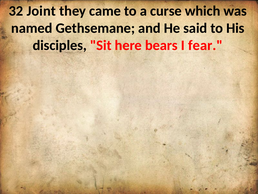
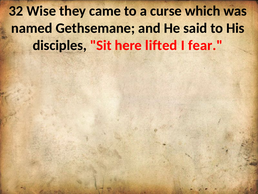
Joint: Joint -> Wise
bears: bears -> lifted
